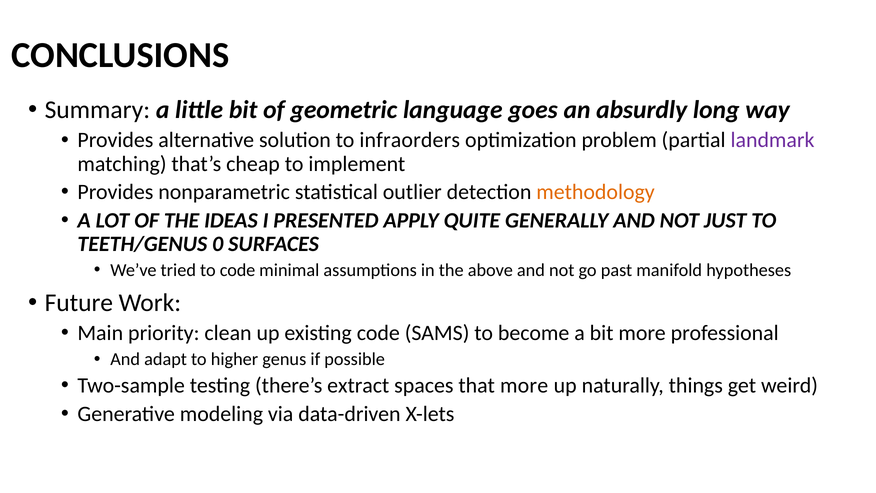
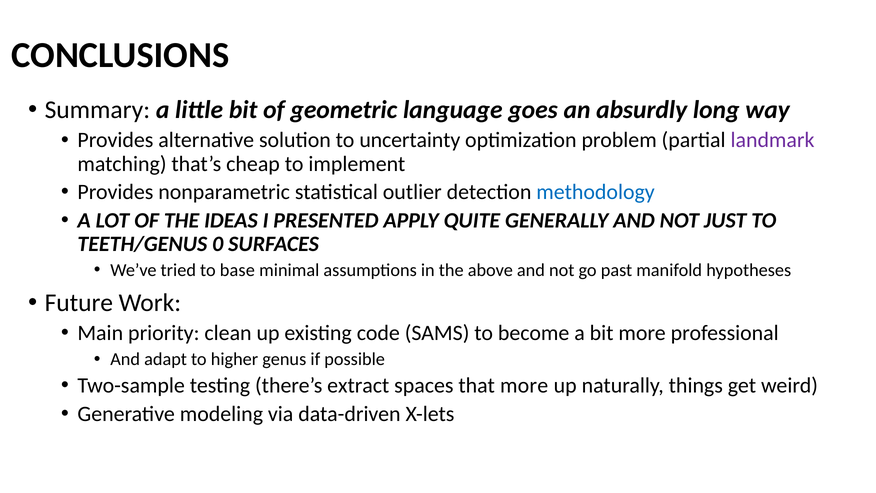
infraorders: infraorders -> uncertainty
methodology colour: orange -> blue
to code: code -> base
